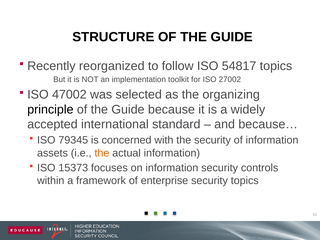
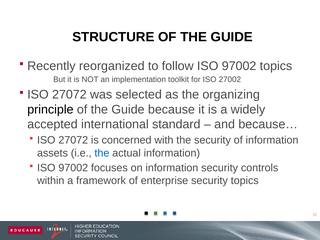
follow ISO 54817: 54817 -> 97002
47002 at (69, 95): 47002 -> 27072
79345 at (73, 140): 79345 -> 27072
the at (102, 153) colour: orange -> blue
15373 at (73, 168): 15373 -> 97002
